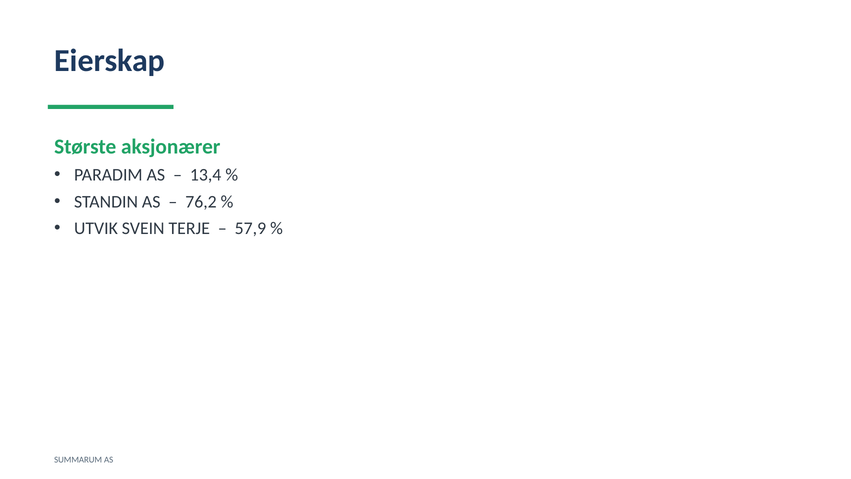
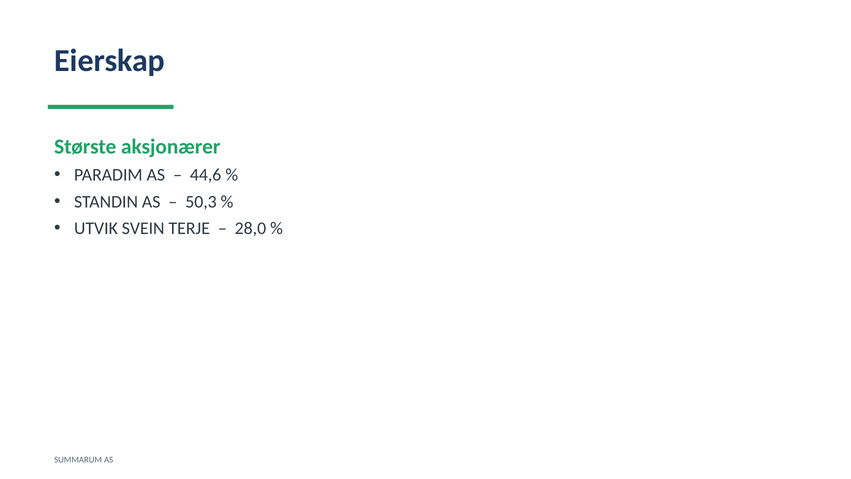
13,4: 13,4 -> 44,6
76,2: 76,2 -> 50,3
57,9: 57,9 -> 28,0
